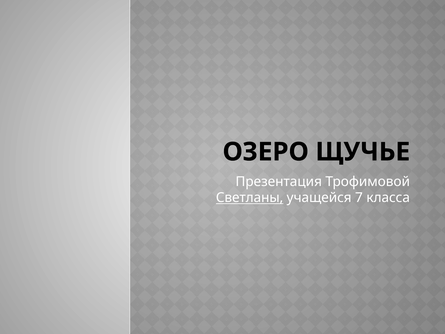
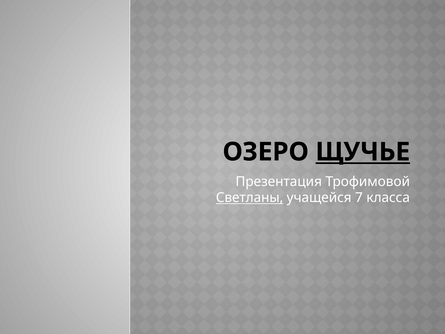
ЩУЧЬЕ underline: none -> present
